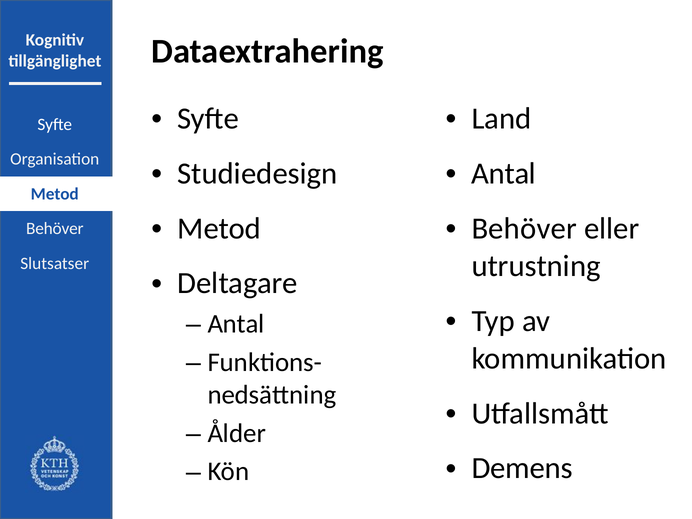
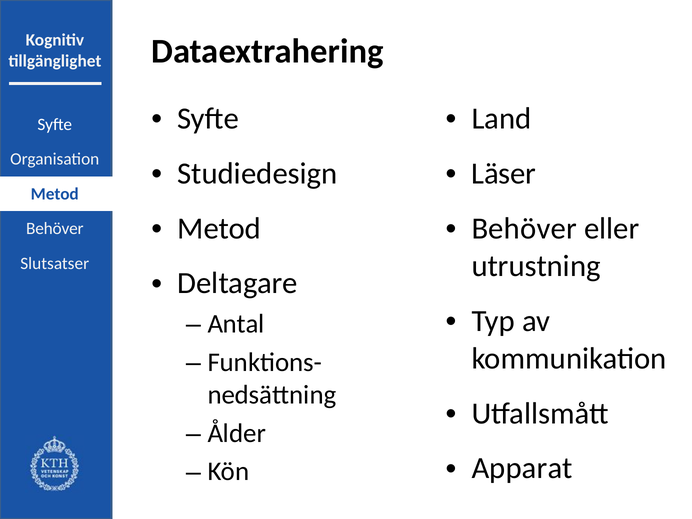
Antal at (504, 173): Antal -> Läser
Demens: Demens -> Apparat
